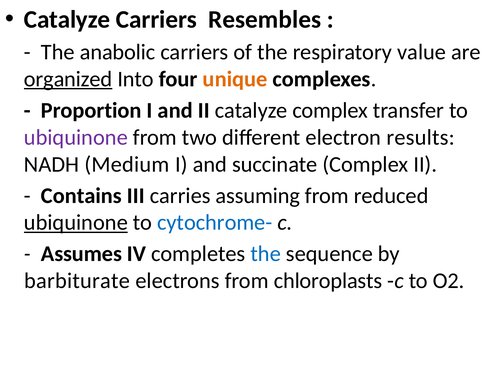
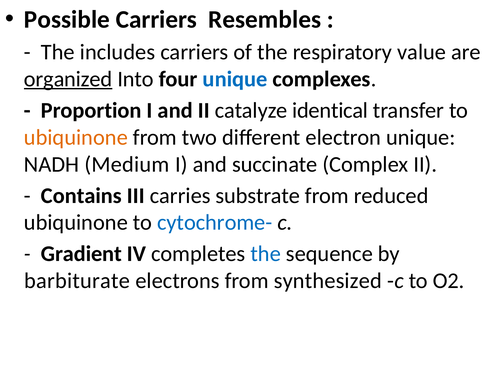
Catalyze at (67, 19): Catalyze -> Possible
anabolic: anabolic -> includes
unique at (235, 79) colour: orange -> blue
catalyze complex: complex -> identical
ubiquinone at (76, 137) colour: purple -> orange
electron results: results -> unique
assuming: assuming -> substrate
ubiquinone at (76, 223) underline: present -> none
Assumes: Assumes -> Gradient
chloroplasts: chloroplasts -> synthesized
